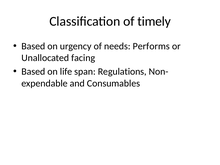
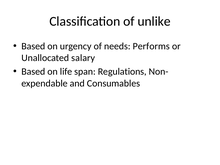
timely: timely -> unlike
facing: facing -> salary
